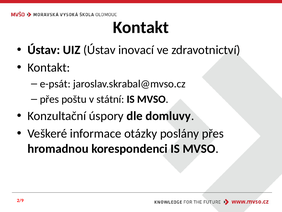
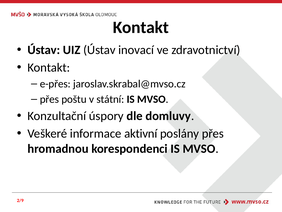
e-psát: e-psát -> e-přes
otázky: otázky -> aktivní
